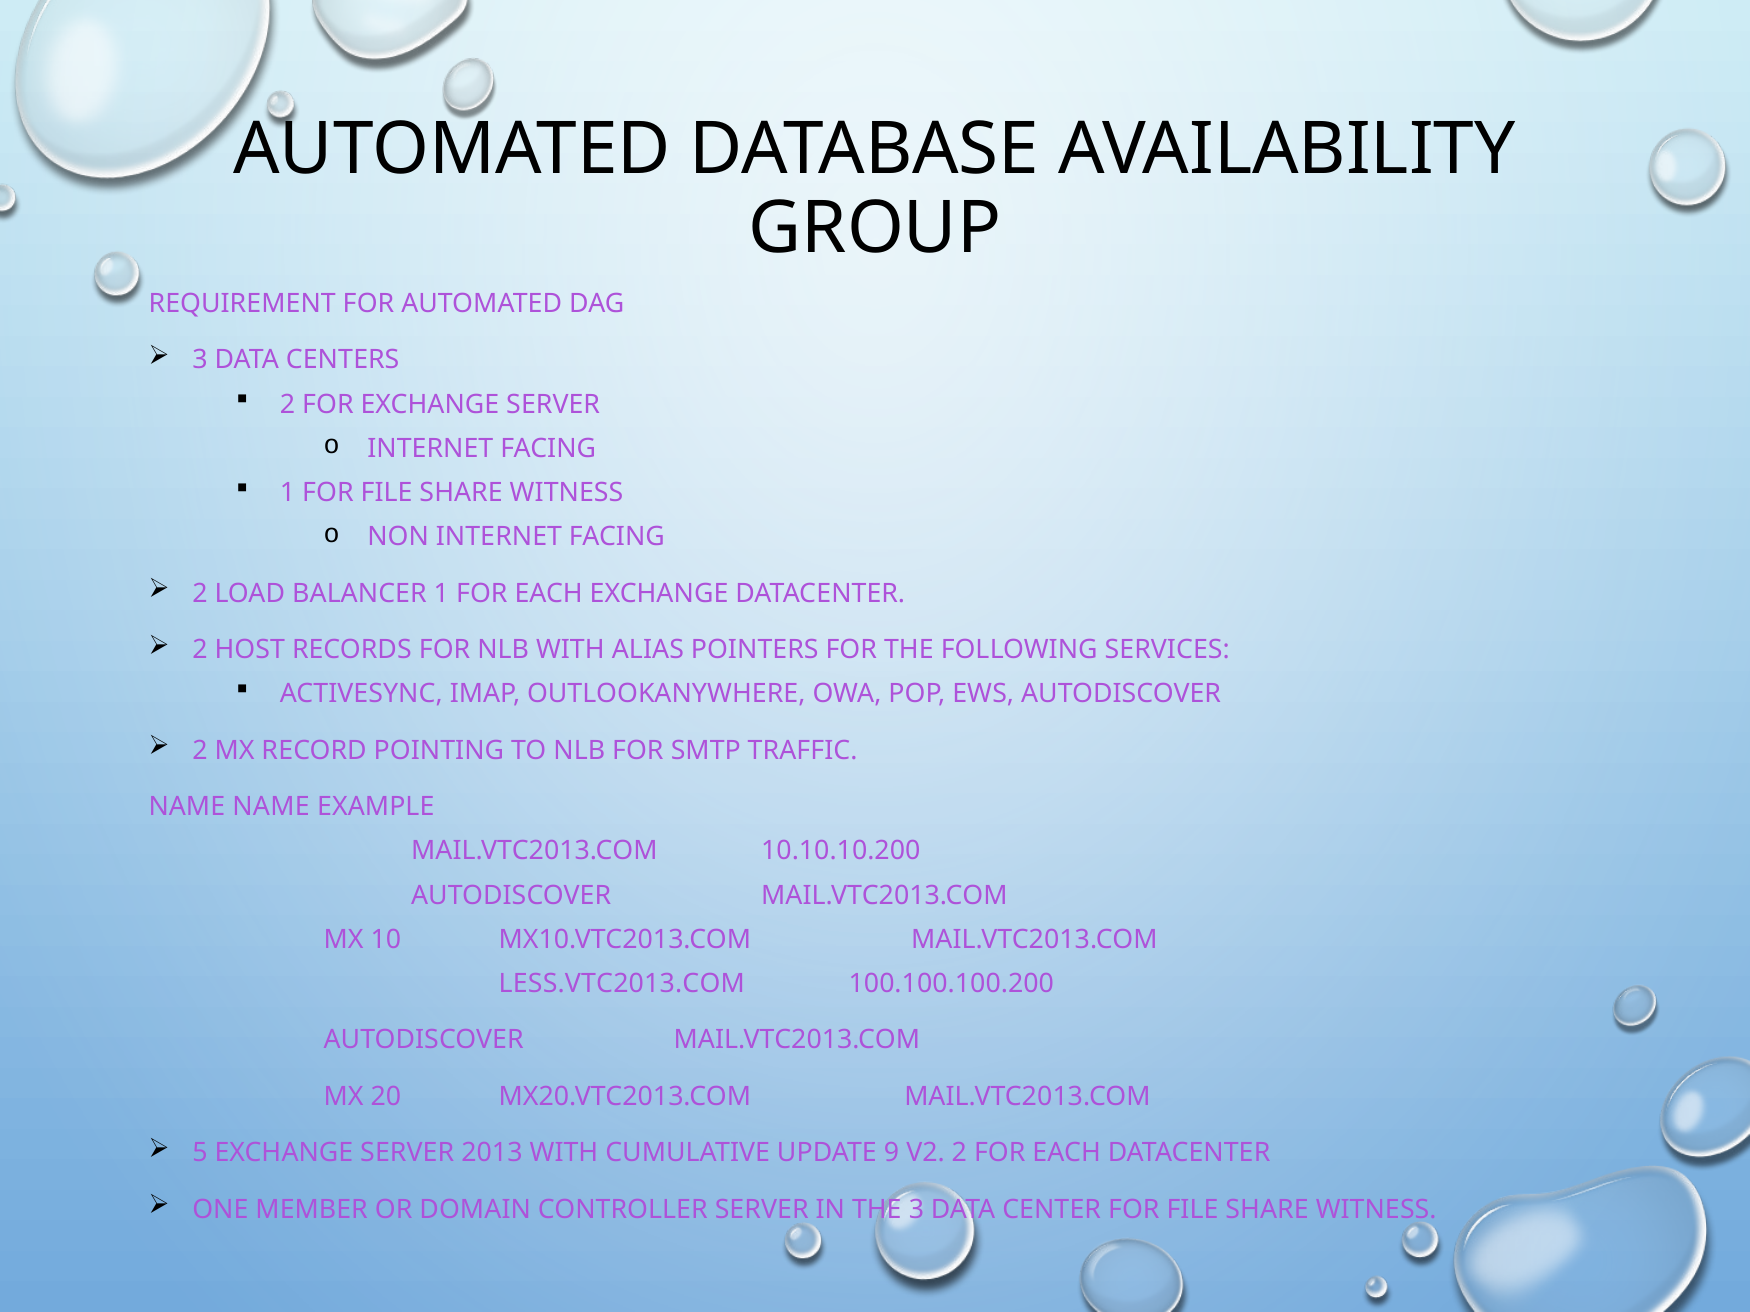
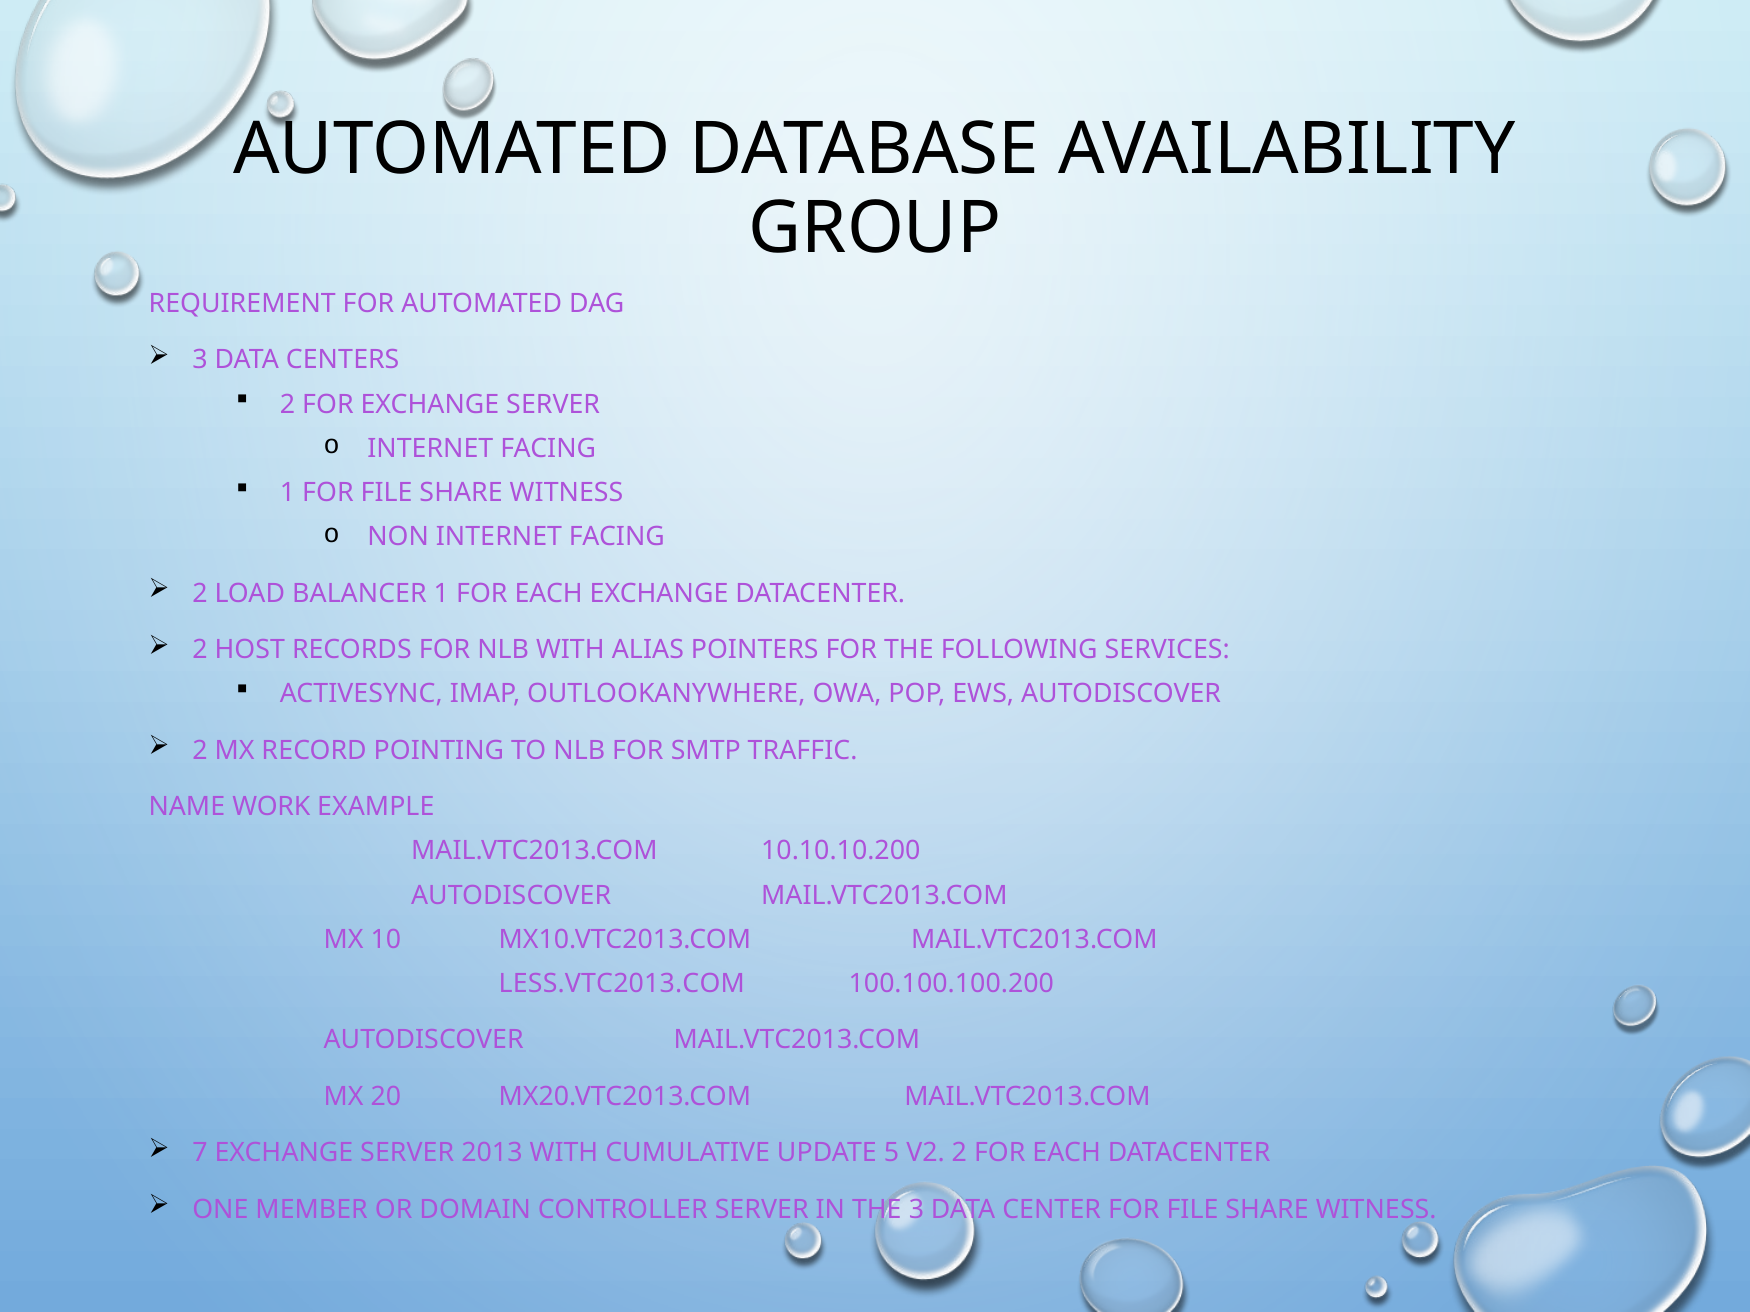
NAME NAME: NAME -> WORK
5: 5 -> 7
9: 9 -> 5
